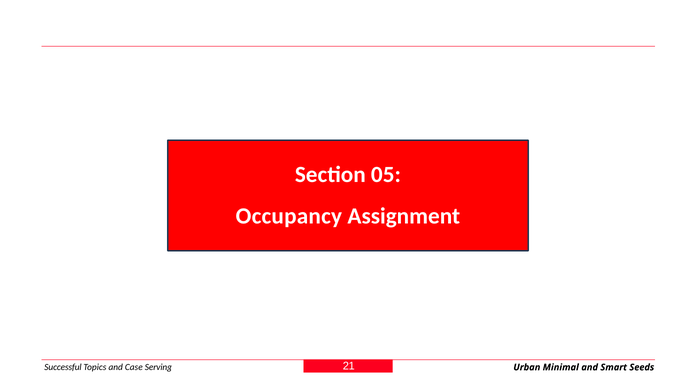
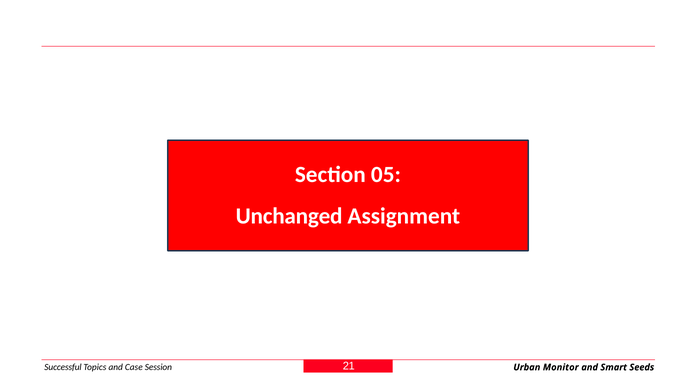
Occupancy: Occupancy -> Unchanged
Serving: Serving -> Session
Minimal: Minimal -> Monitor
